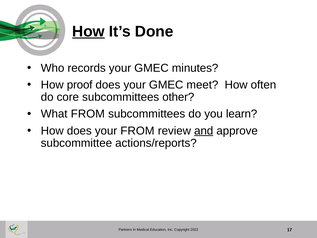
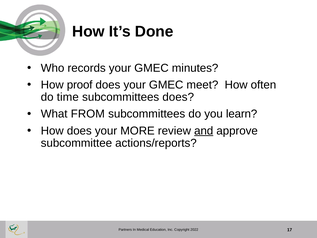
How at (88, 31) underline: present -> none
core: core -> time
subcommittees other: other -> does
your FROM: FROM -> MORE
